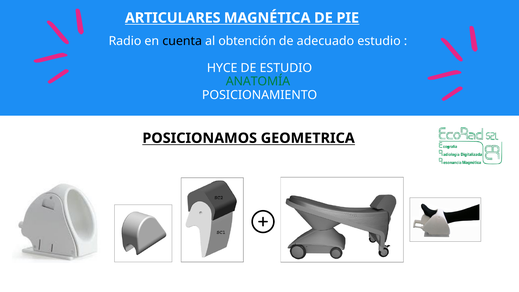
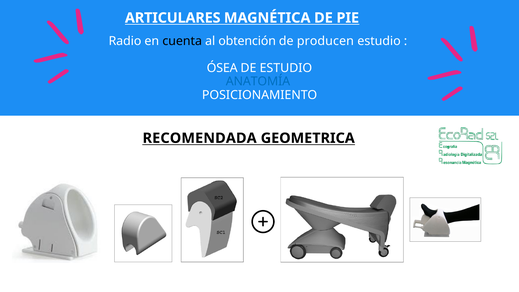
adecuado: adecuado -> producen
HYCE: HYCE -> ÓSEA
ANATOMÍA colour: green -> blue
POSICIONAMOS: POSICIONAMOS -> RECOMENDADA
